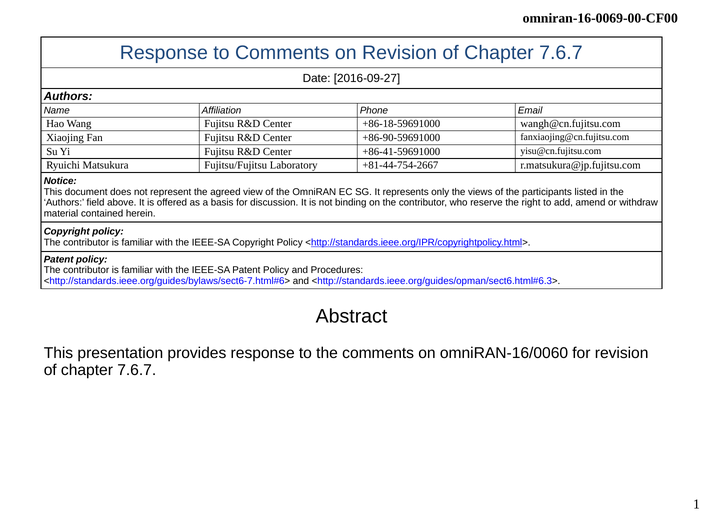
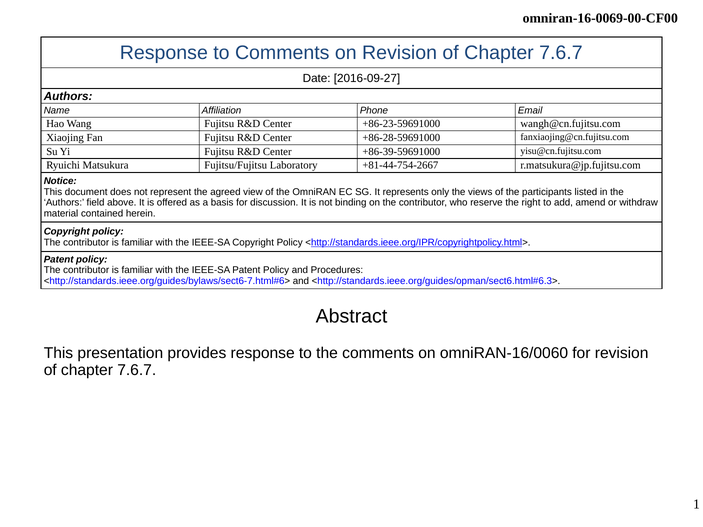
+86-18-59691000: +86-18-59691000 -> +86-23-59691000
+86-90-59691000: +86-90-59691000 -> +86-28-59691000
+86-41-59691000: +86-41-59691000 -> +86-39-59691000
